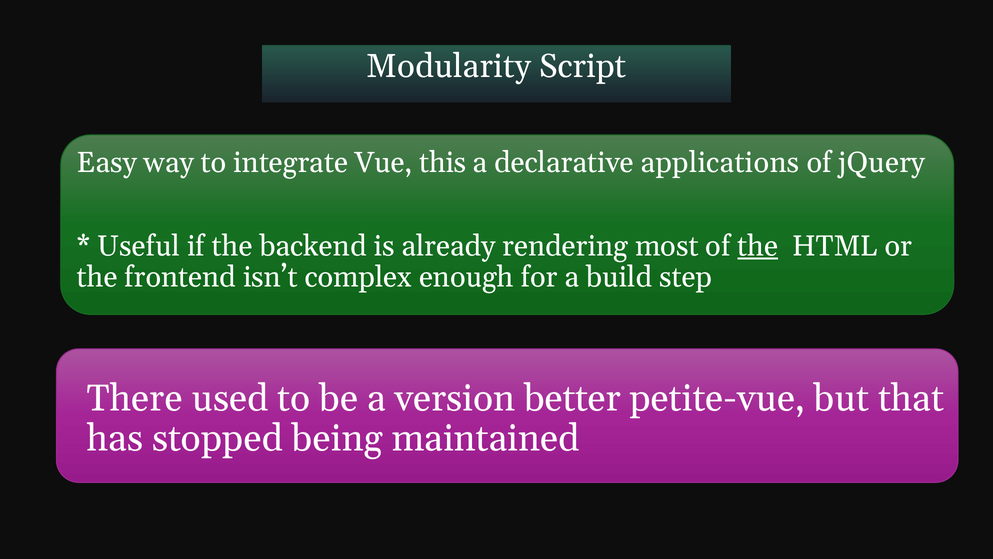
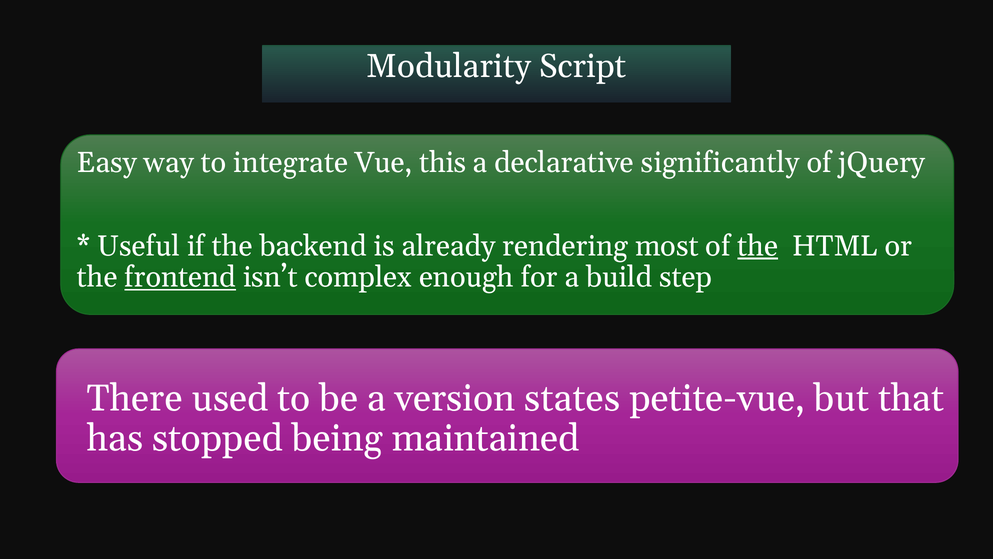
applications: applications -> significantly
frontend underline: none -> present
better: better -> states
